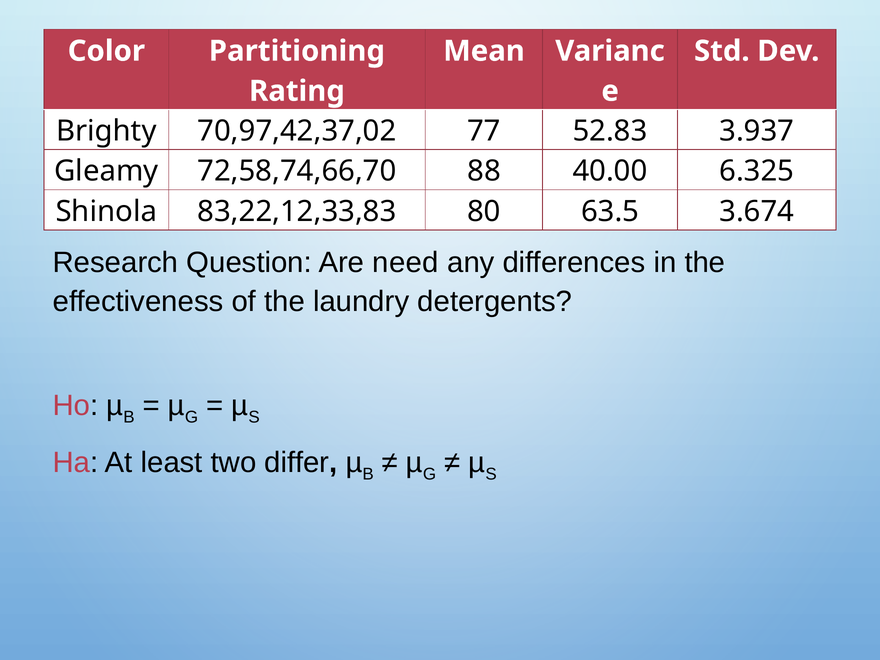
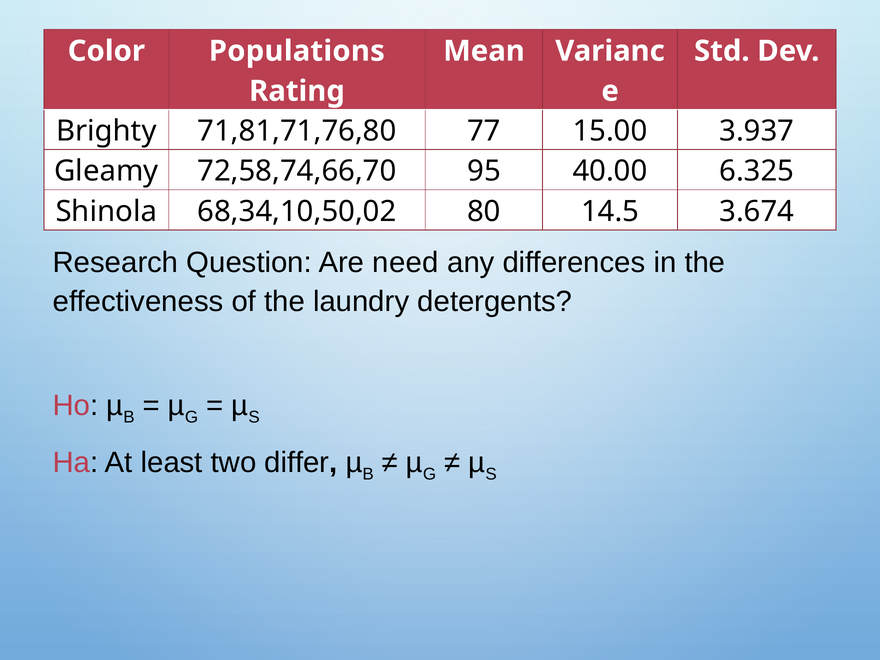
Partitioning: Partitioning -> Populations
70,97,42,37,02: 70,97,42,37,02 -> 71,81,71,76,80
52.83: 52.83 -> 15.00
88: 88 -> 95
83,22,12,33,83: 83,22,12,33,83 -> 68,34,10,50,02
63.5: 63.5 -> 14.5
